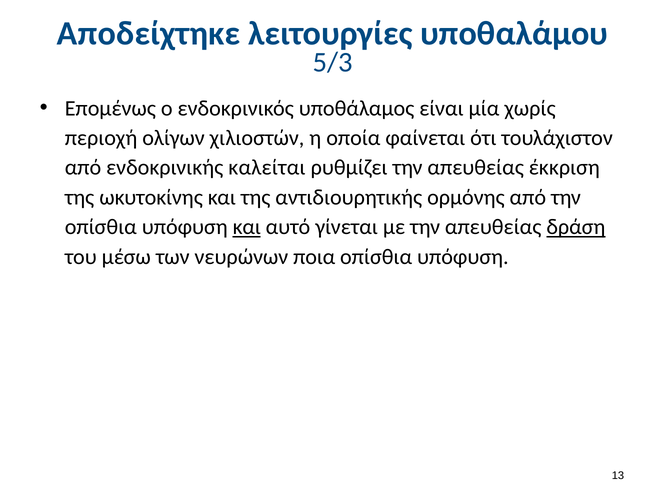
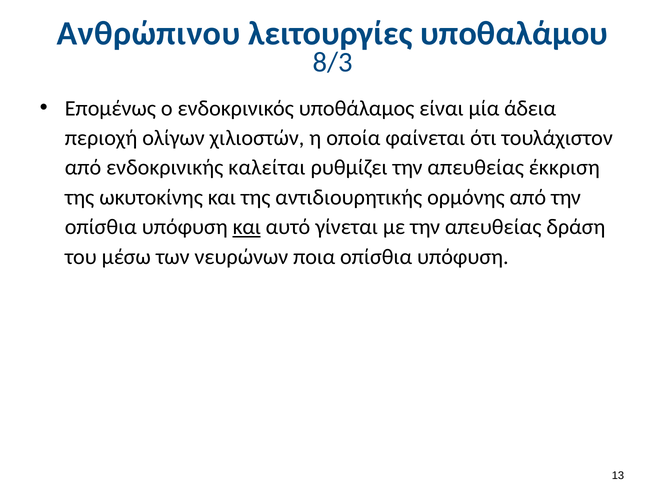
Αποδείχτηκε: Αποδείχτηκε -> Ανθρώπινου
5/3: 5/3 -> 8/3
χωρίς: χωρίς -> άδεια
δράση underline: present -> none
